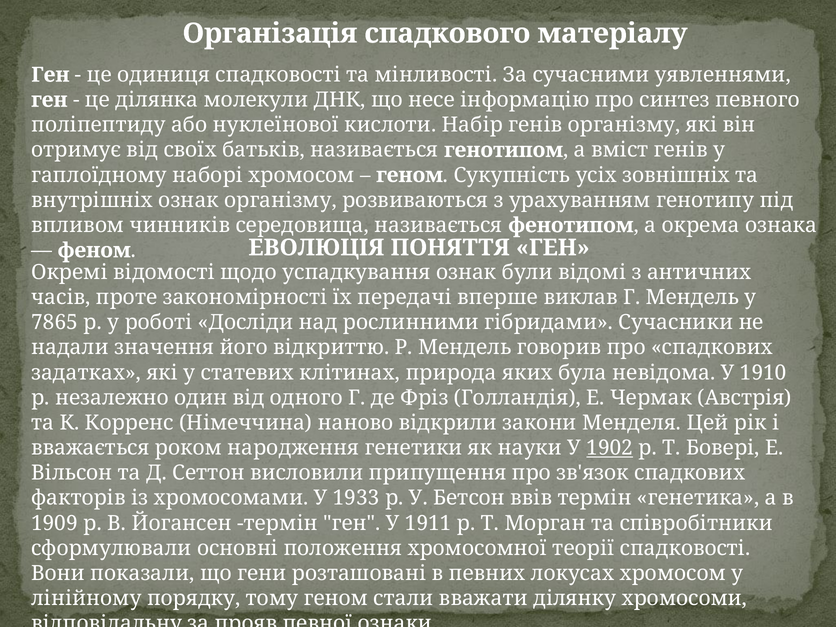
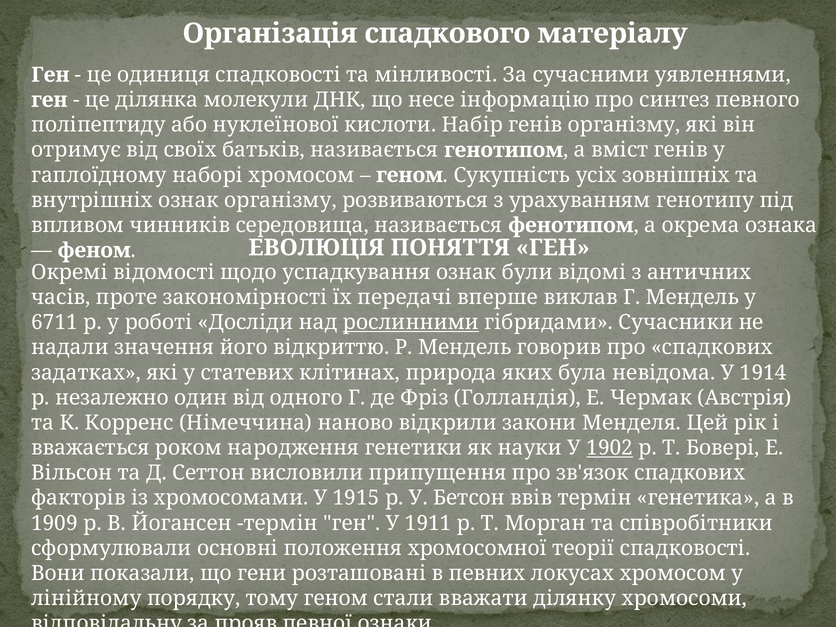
7865: 7865 -> 6711
рослинними underline: none -> present
1910: 1910 -> 1914
1933: 1933 -> 1915
